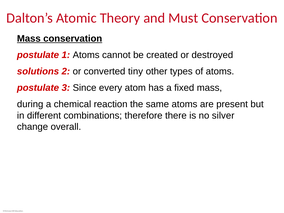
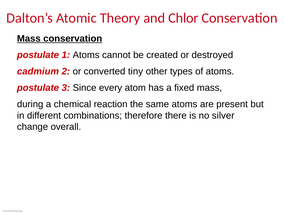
Must: Must -> Chlor
solutions: solutions -> cadmium
